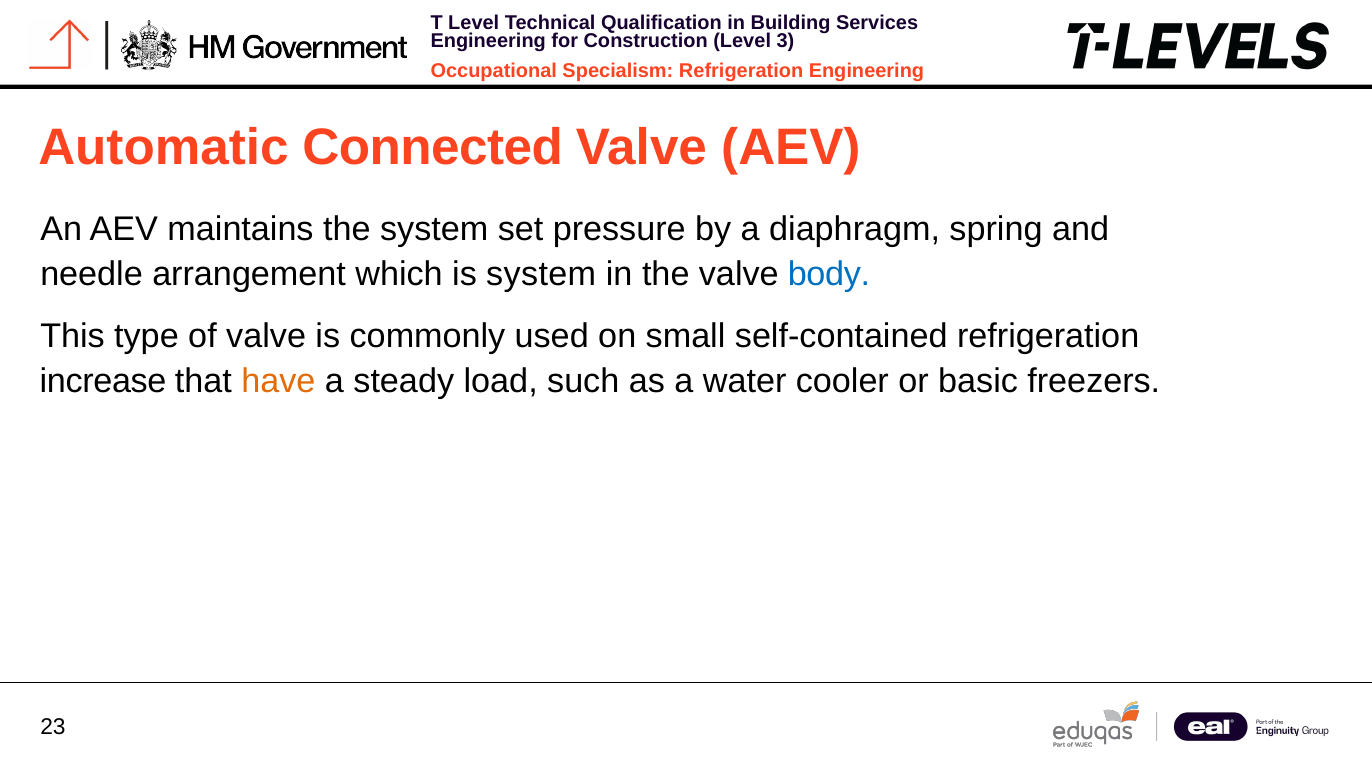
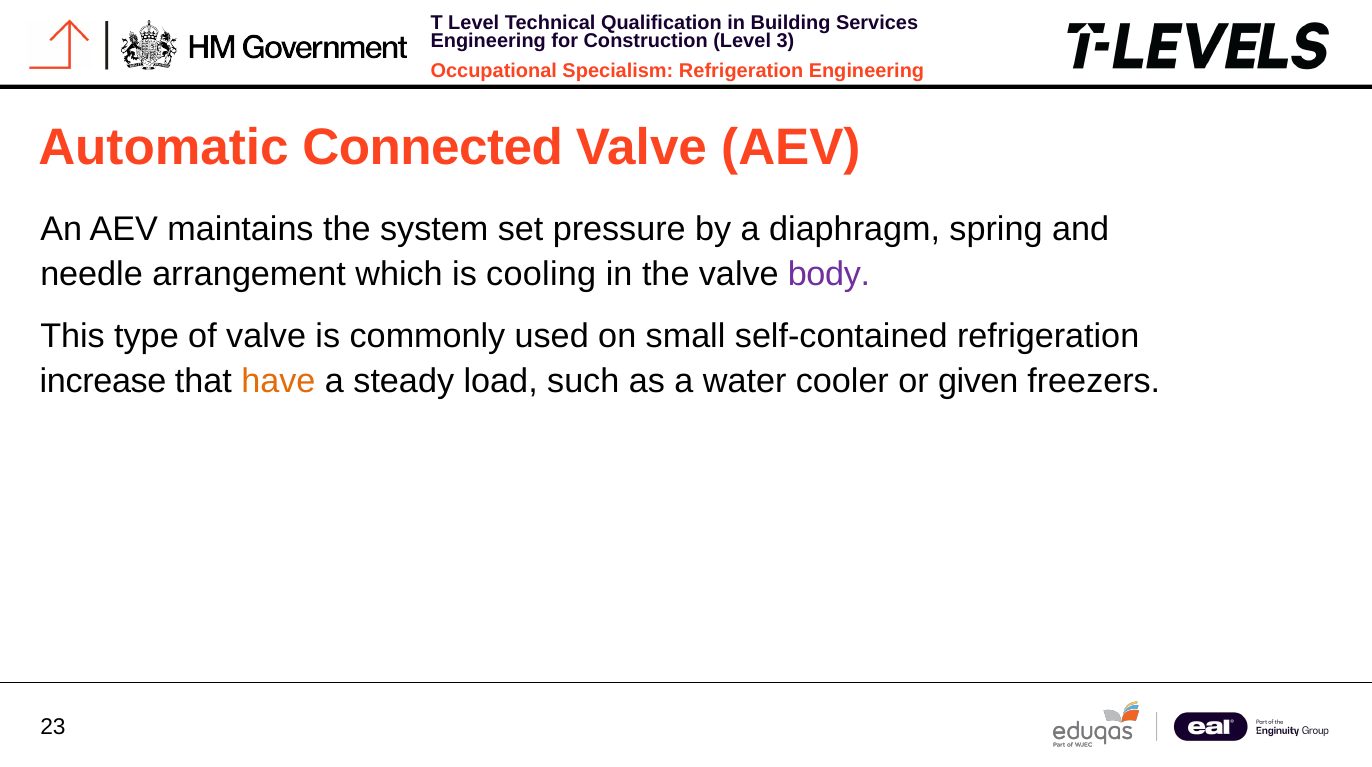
is system: system -> cooling
body colour: blue -> purple
basic: basic -> given
